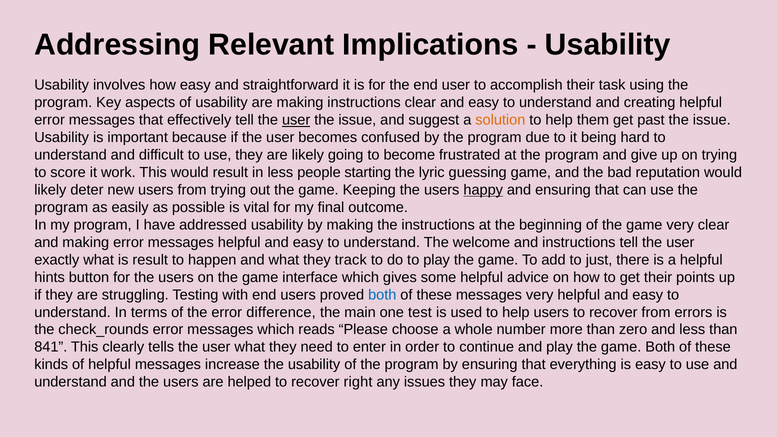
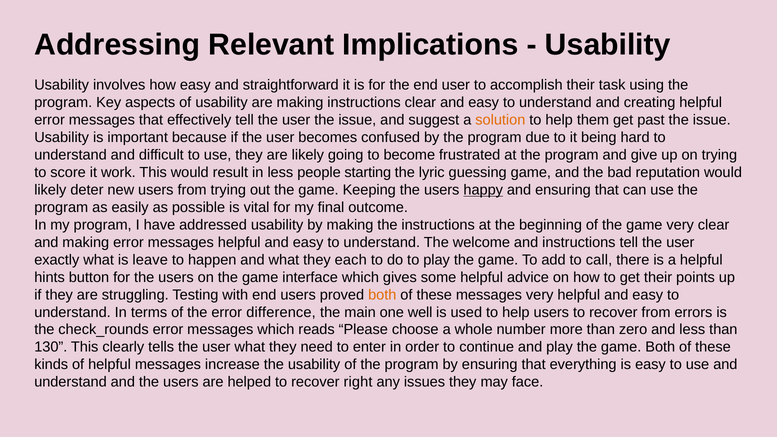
user at (296, 120) underline: present -> none
is result: result -> leave
track: track -> each
just: just -> call
both at (382, 295) colour: blue -> orange
test: test -> well
841: 841 -> 130
